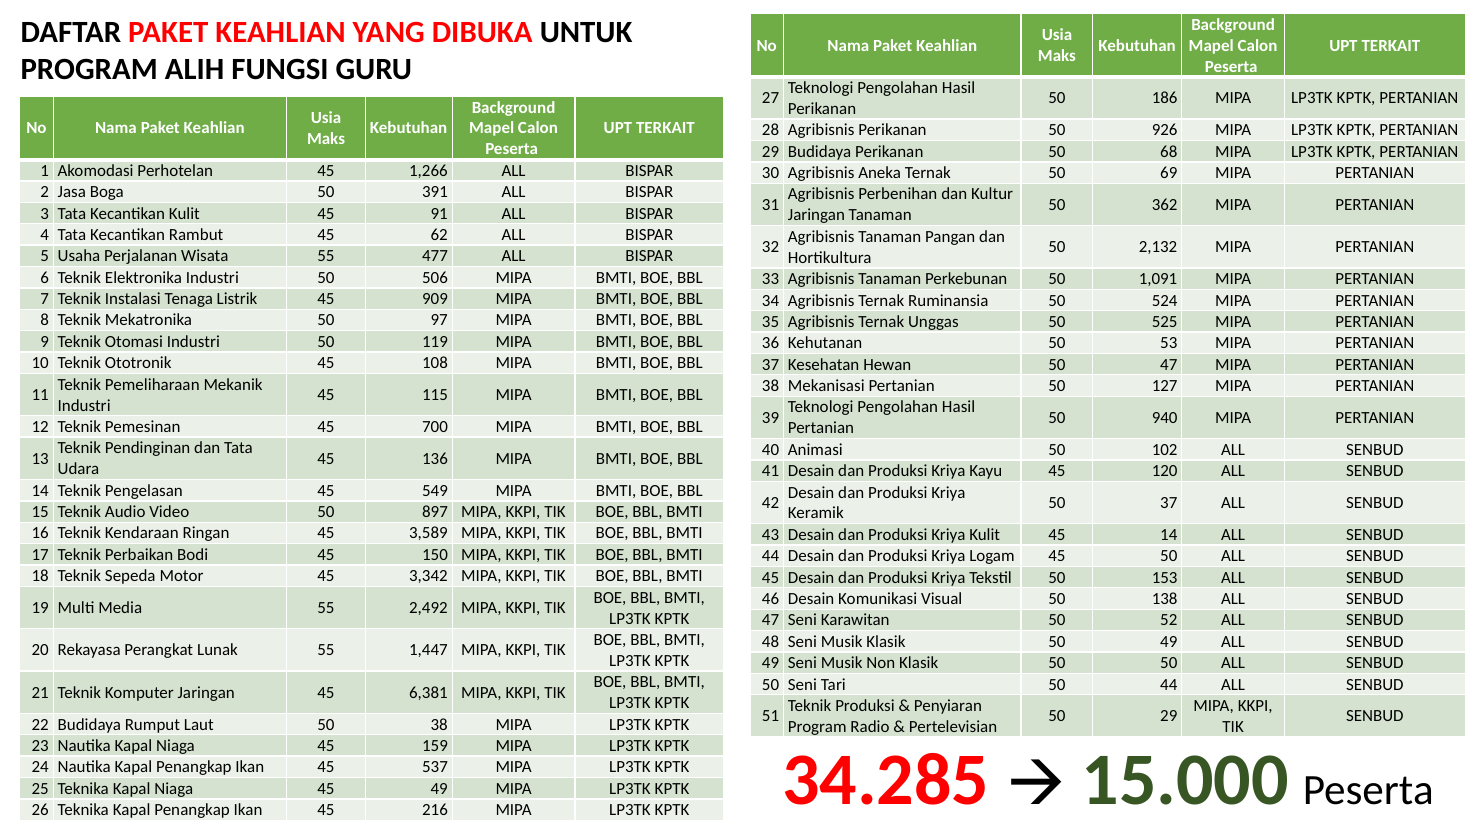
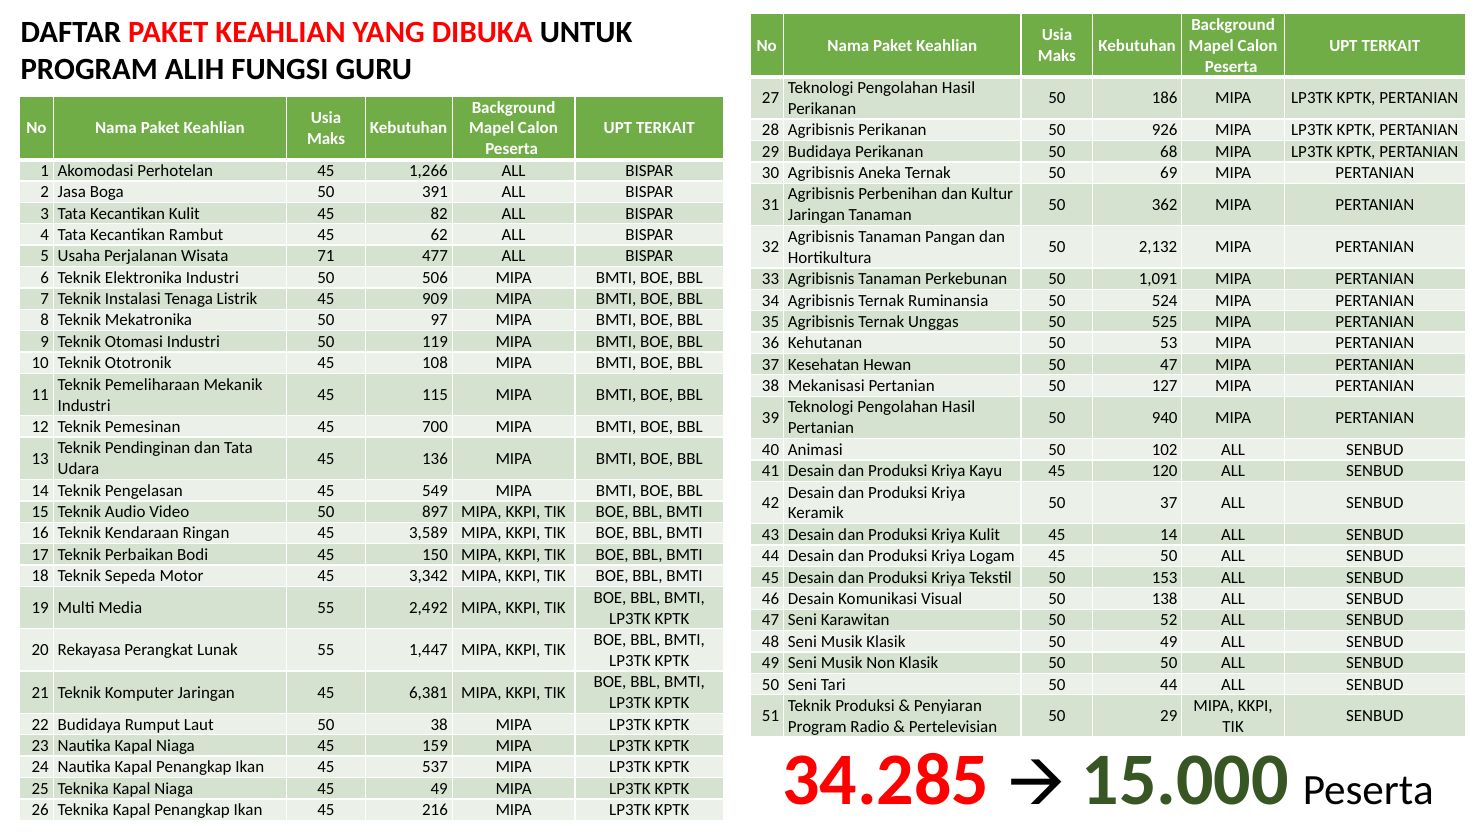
91: 91 -> 82
Wisata 55: 55 -> 71
